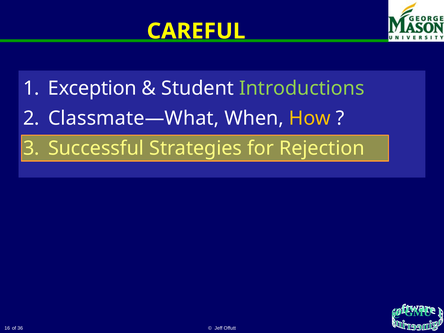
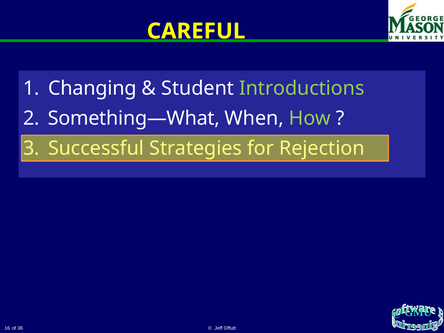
Exception: Exception -> Changing
Classmate—What: Classmate—What -> Something—What
How colour: yellow -> light green
